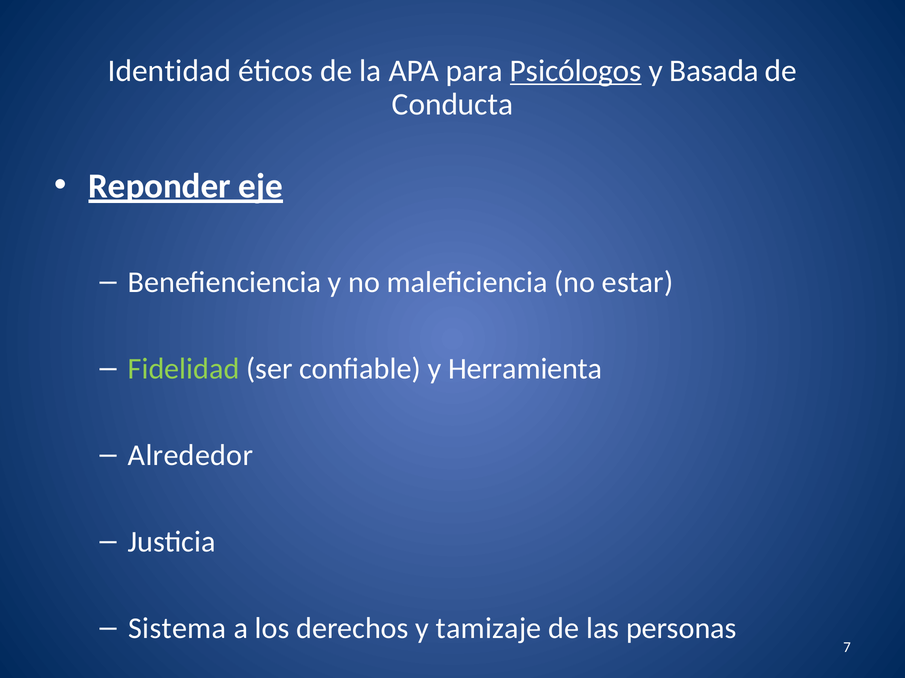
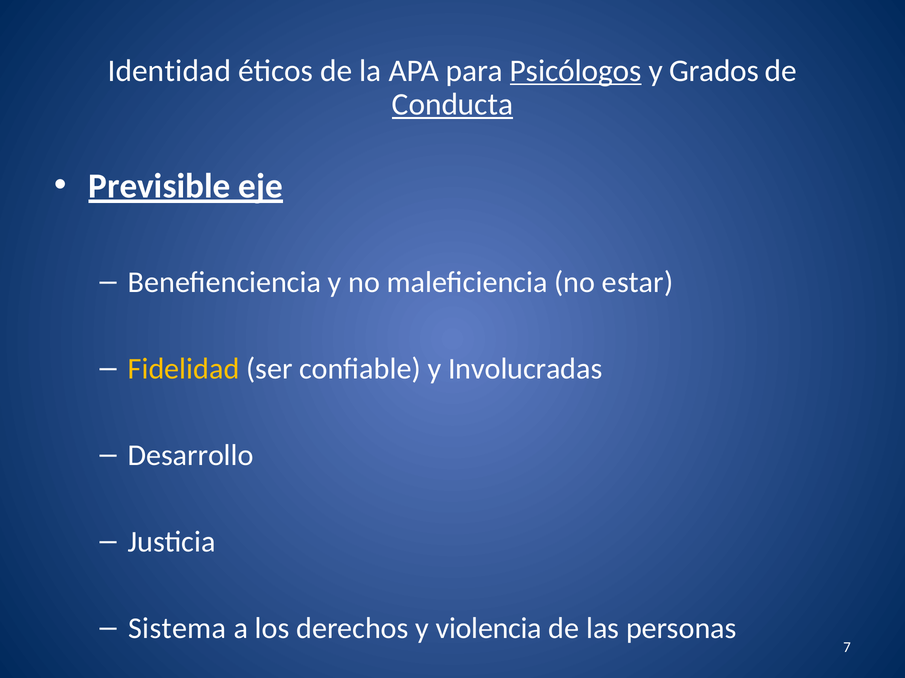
Basada: Basada -> Grados
Conducta underline: none -> present
Reponder: Reponder -> Previsible
Fidelidad colour: light green -> yellow
Herramienta: Herramienta -> Involucradas
Alrededor: Alrededor -> Desarrollo
tamizaje: tamizaje -> violencia
